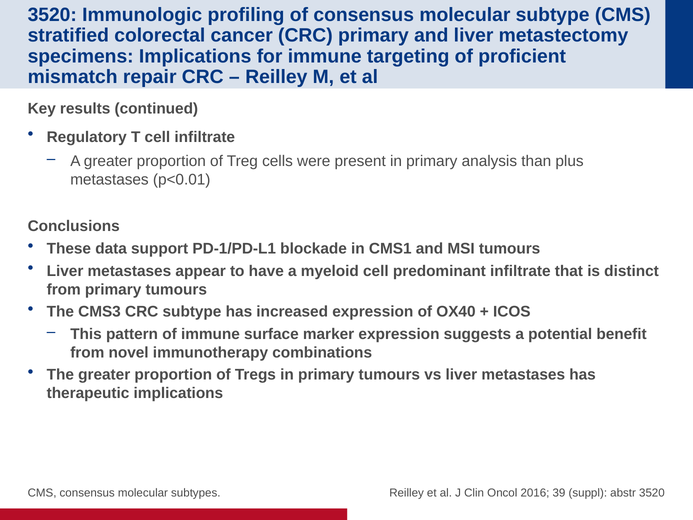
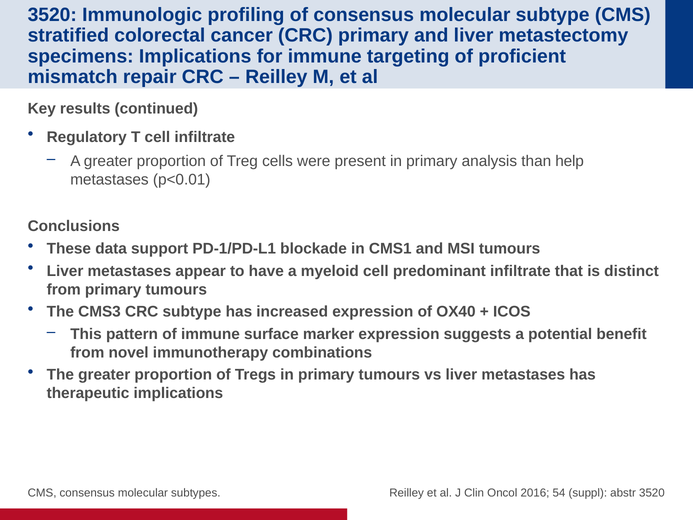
plus: plus -> help
39: 39 -> 54
